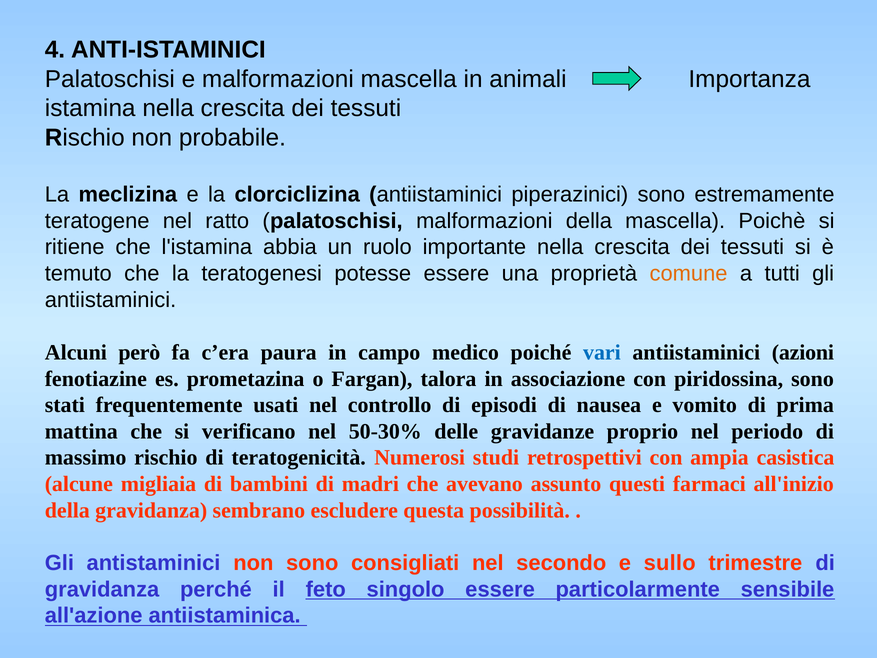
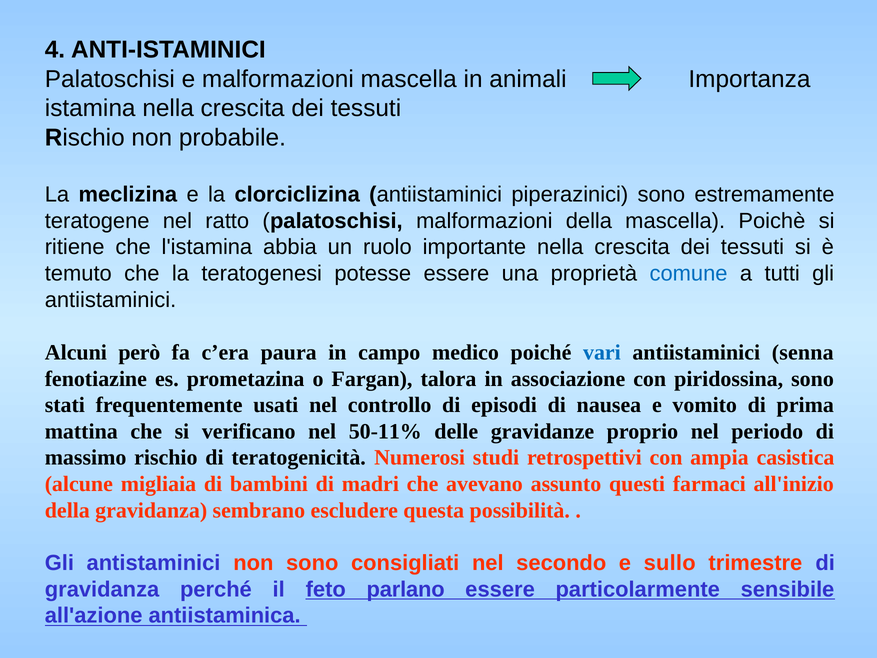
comune colour: orange -> blue
azioni: azioni -> senna
50-30%: 50-30% -> 50-11%
singolo: singolo -> parlano
